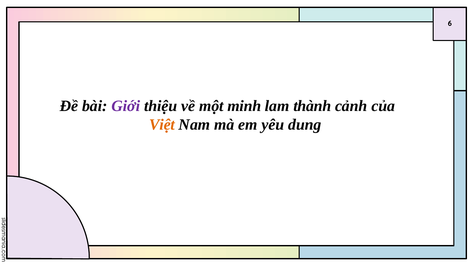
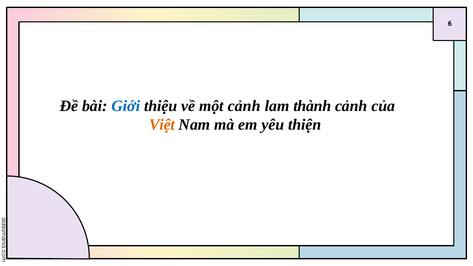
Giới colour: purple -> blue
một minh: minh -> cảnh
dung: dung -> thiện
